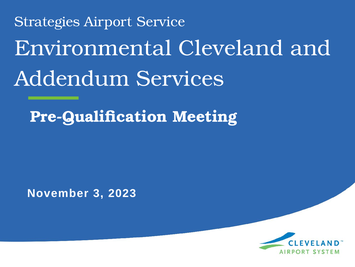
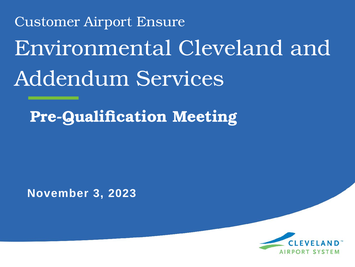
Strategies: Strategies -> Customer
Service: Service -> Ensure
